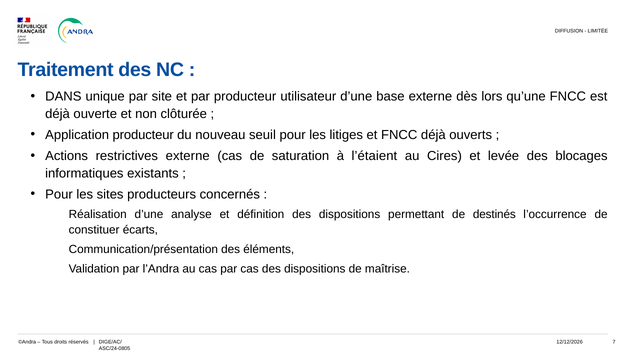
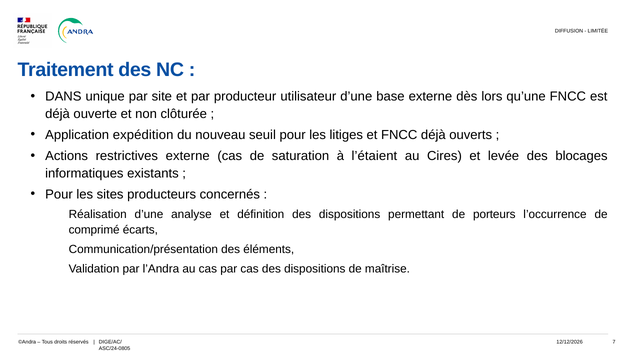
Application producteur: producteur -> expédition
destinés: destinés -> porteurs
constituer: constituer -> comprimé
